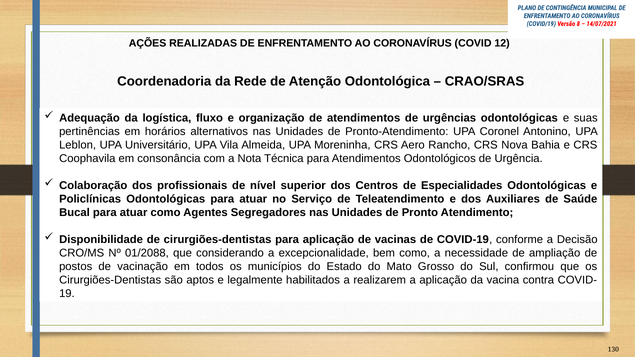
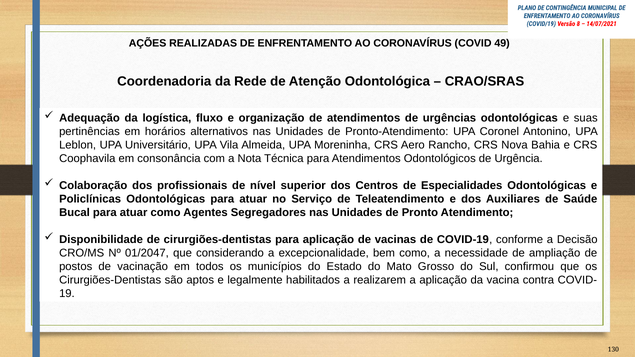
12: 12 -> 49
01/2088: 01/2088 -> 01/2047
